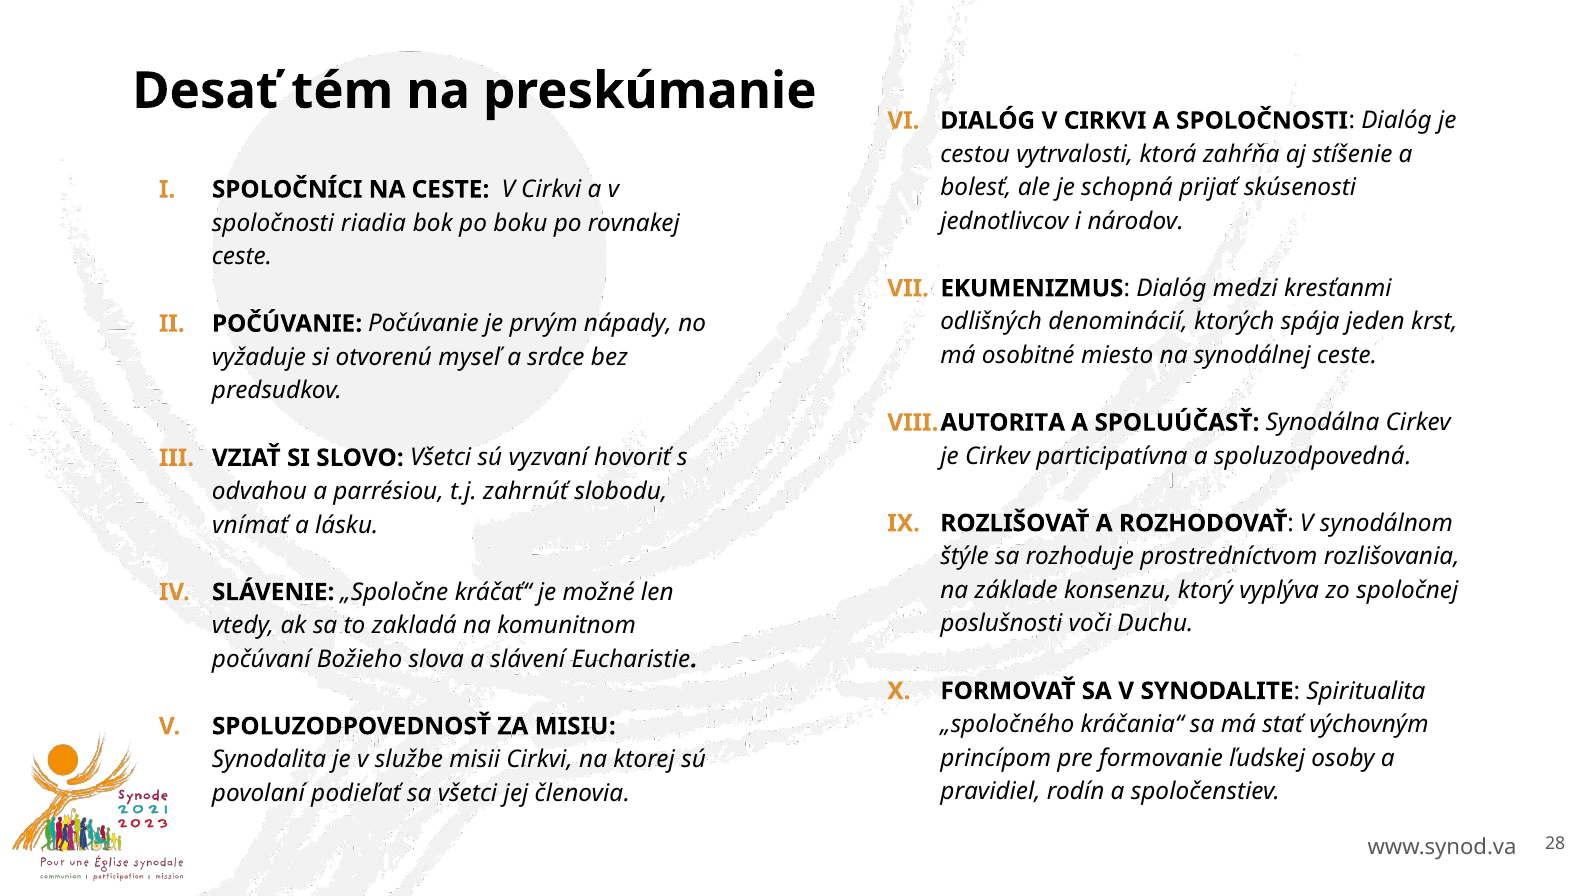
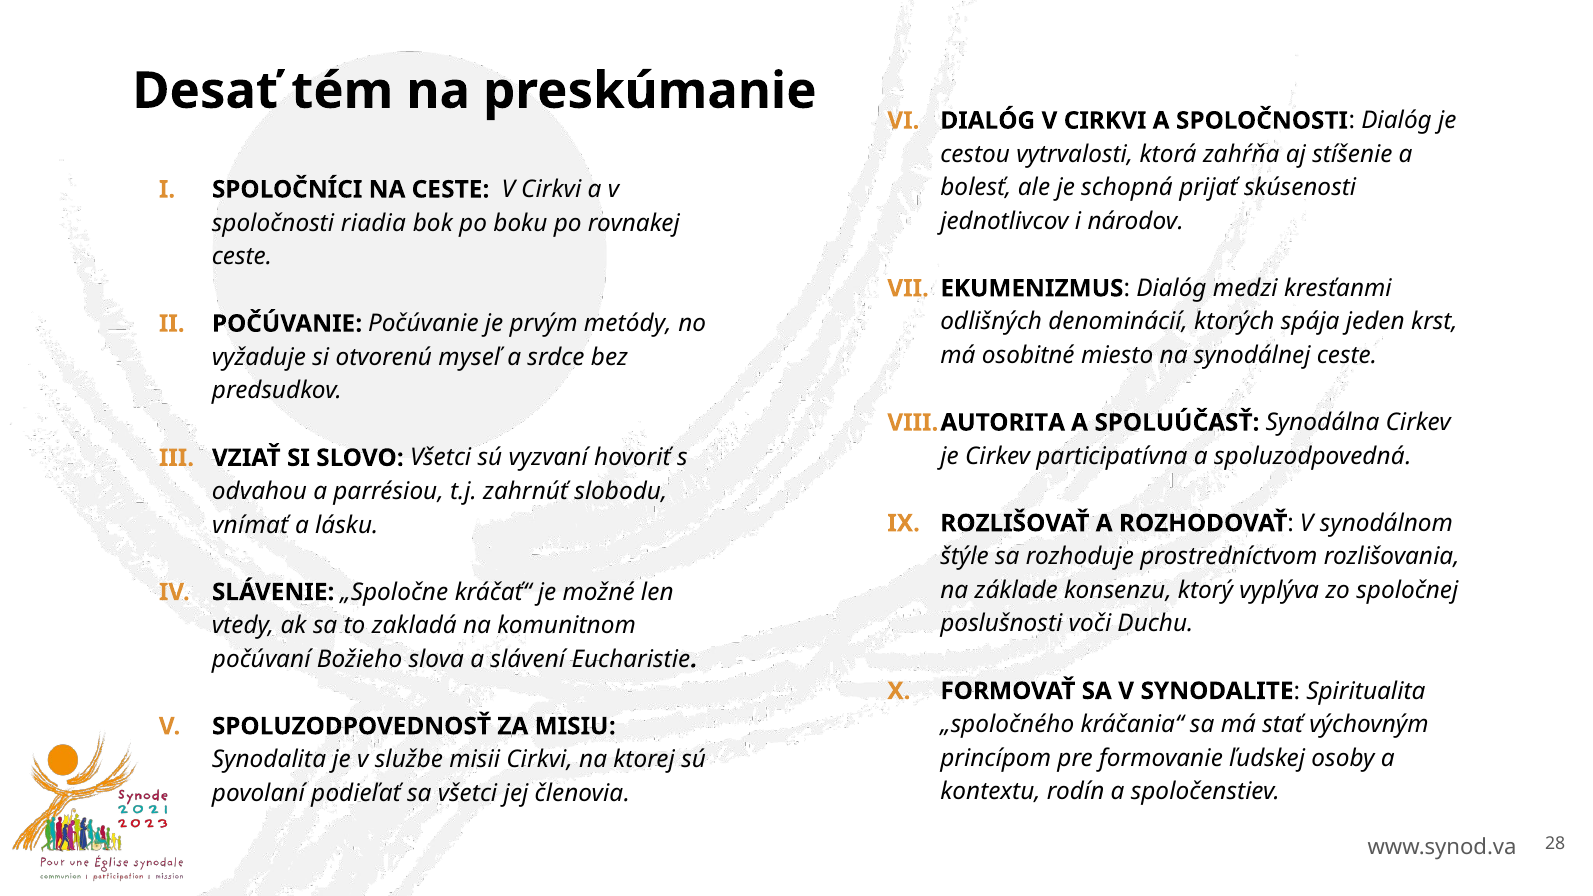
nápady: nápady -> metódy
pravidiel: pravidiel -> kontextu
